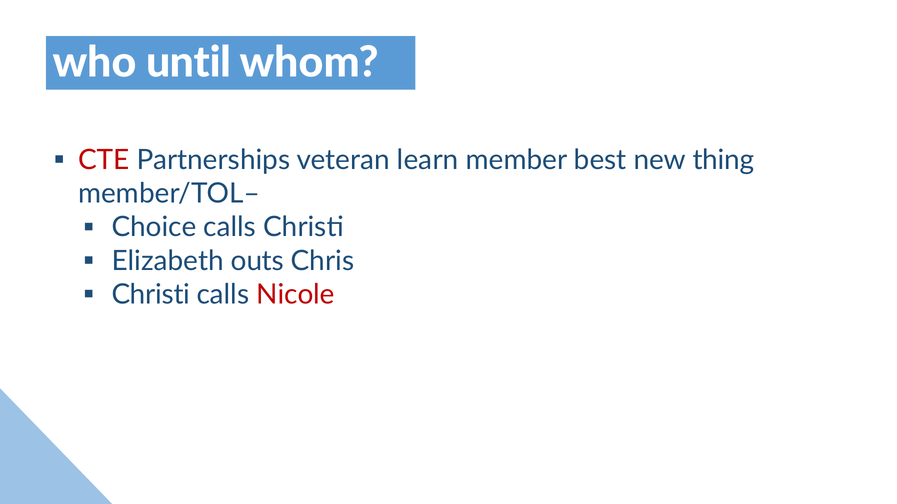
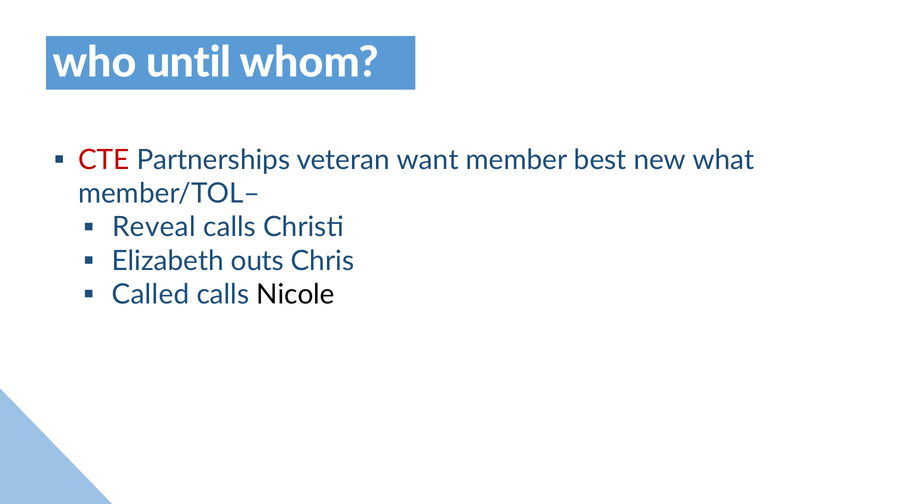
learn: learn -> want
thing: thing -> what
Choice: Choice -> Reveal
Christi at (151, 295): Christi -> Called
Nicole colour: red -> black
